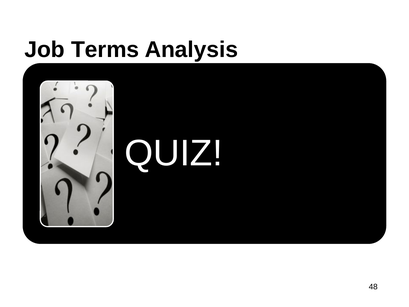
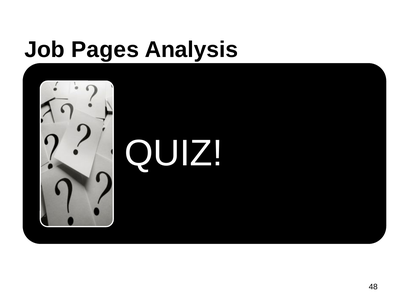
Terms: Terms -> Pages
